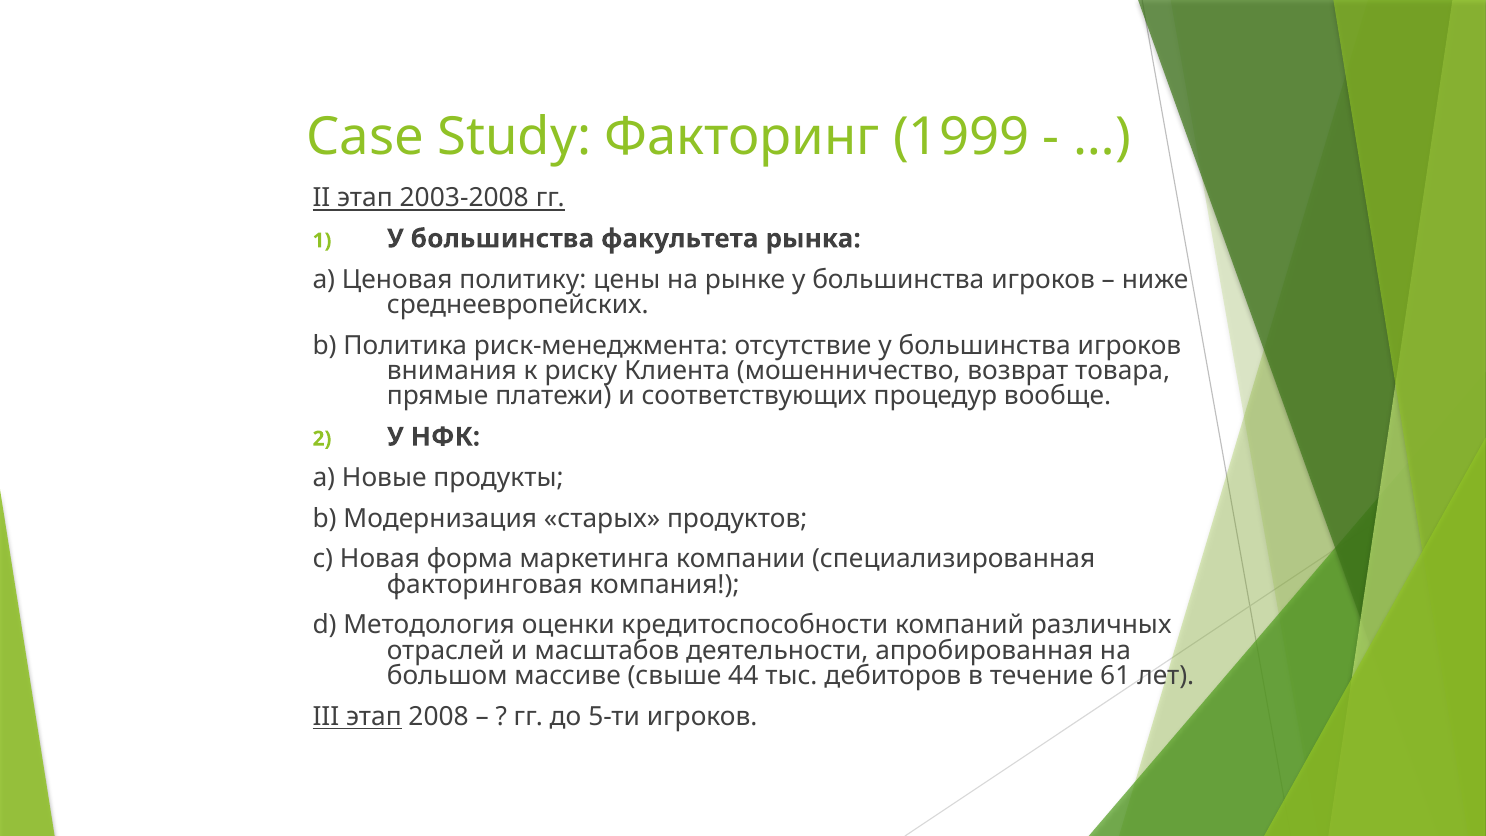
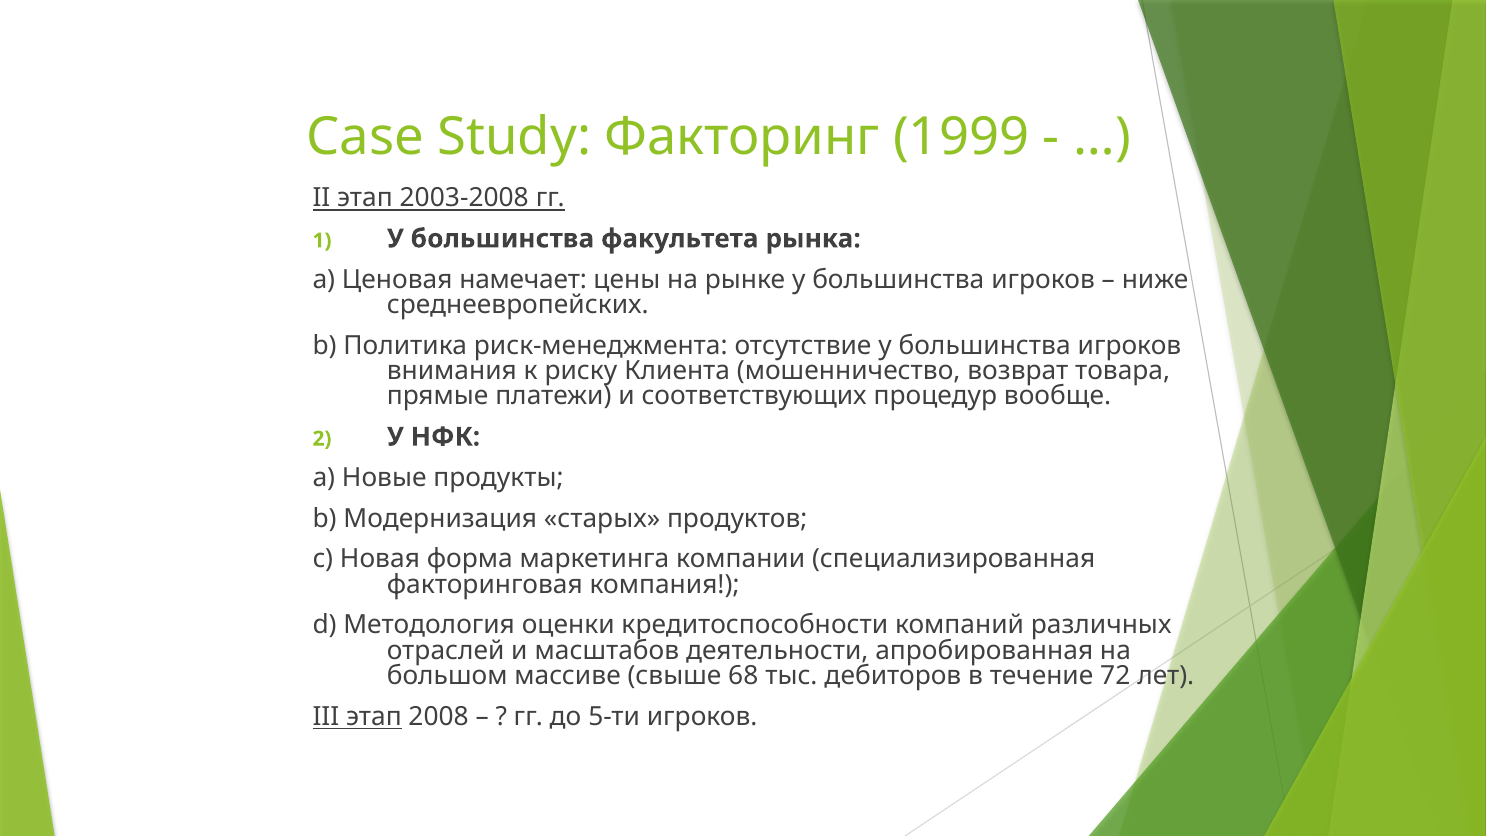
политику: политику -> намечает
44: 44 -> 68
61: 61 -> 72
